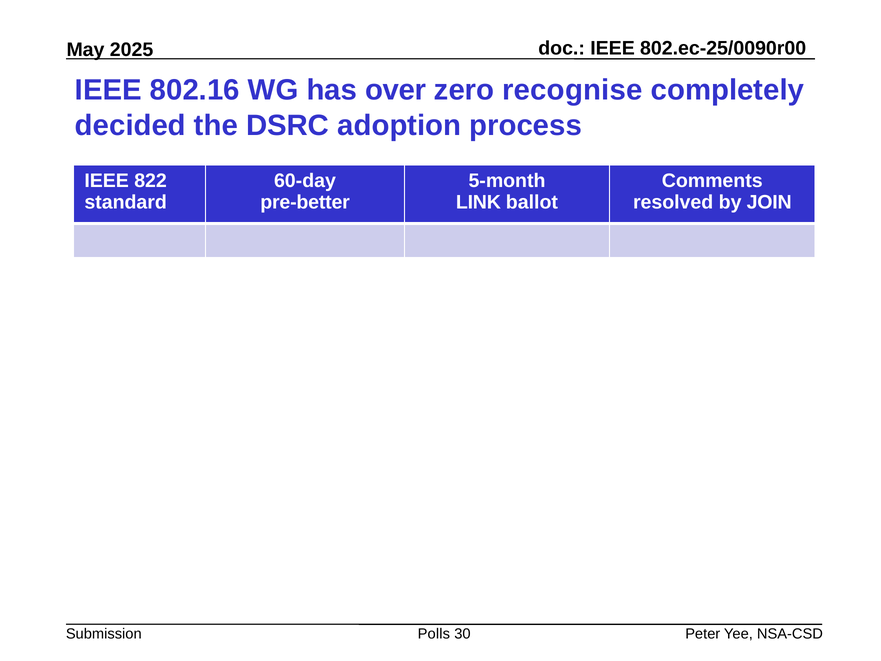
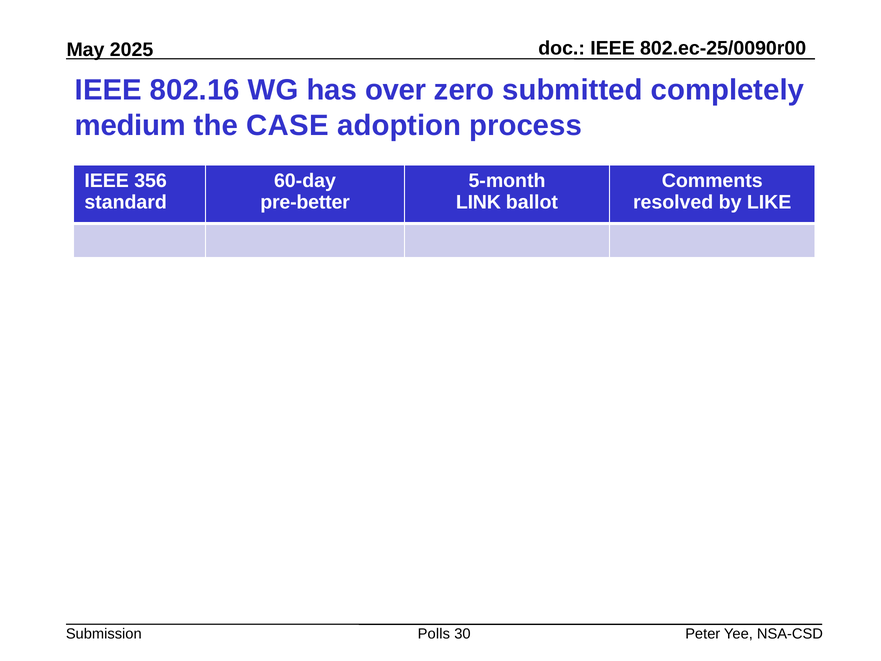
recognise: recognise -> submitted
decided: decided -> medium
DSRC: DSRC -> CASE
822: 822 -> 356
JOIN: JOIN -> LIKE
